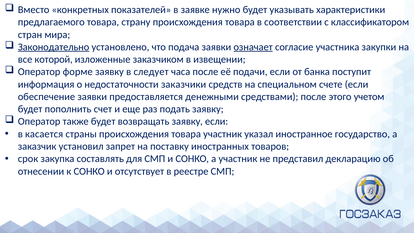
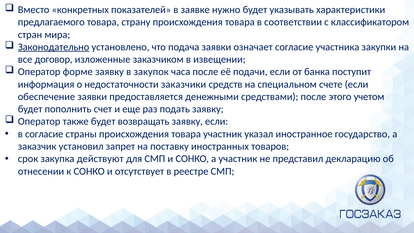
означает underline: present -> none
которой: которой -> договор
следует: следует -> закупок
в касается: касается -> согласие
составлять: составлять -> действуют
